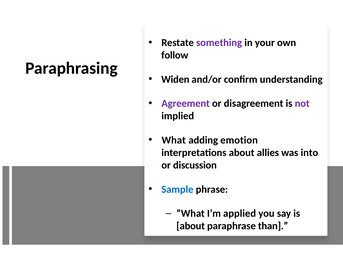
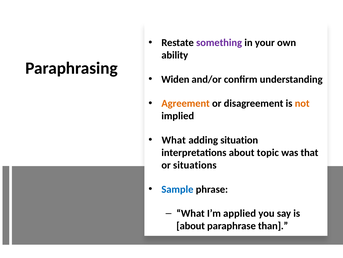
follow: follow -> ability
Agreement colour: purple -> orange
not colour: purple -> orange
emotion: emotion -> situation
allies: allies -> topic
into: into -> that
discussion: discussion -> situations
